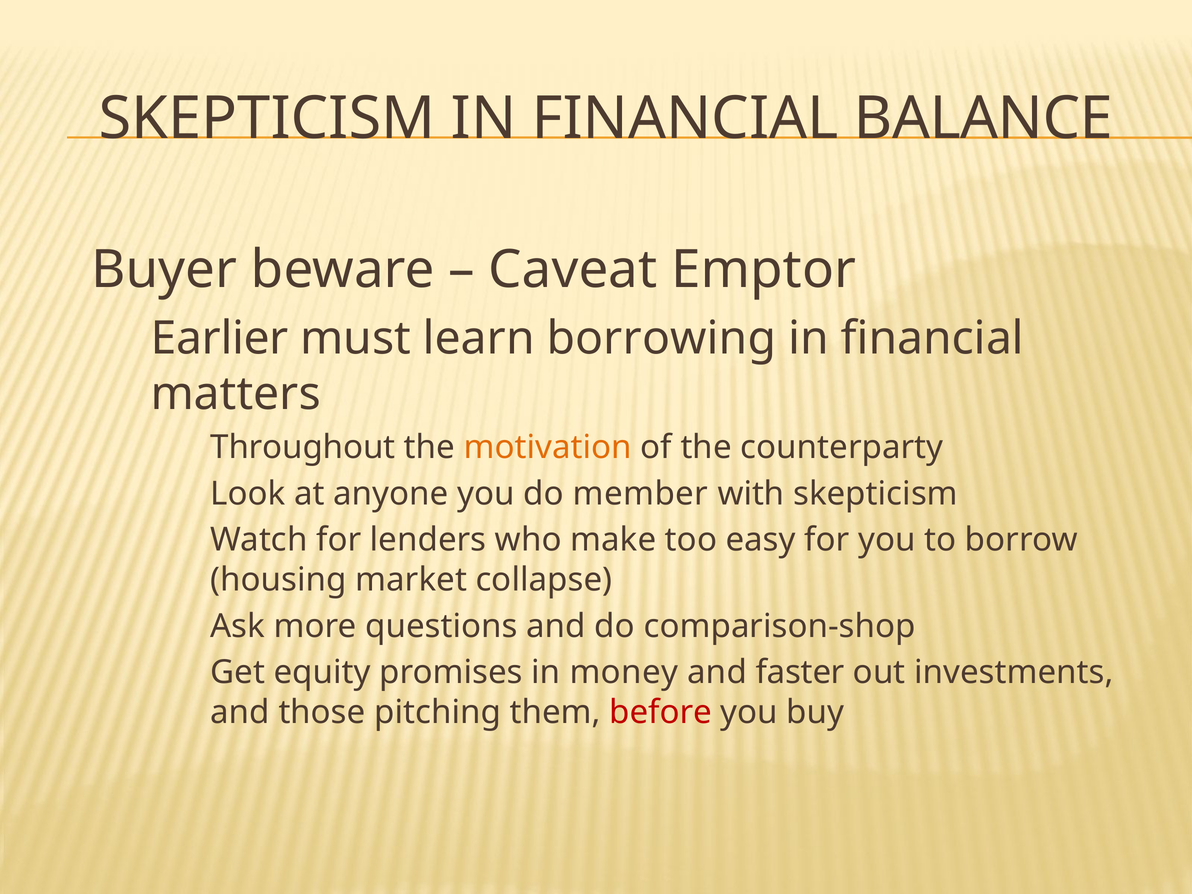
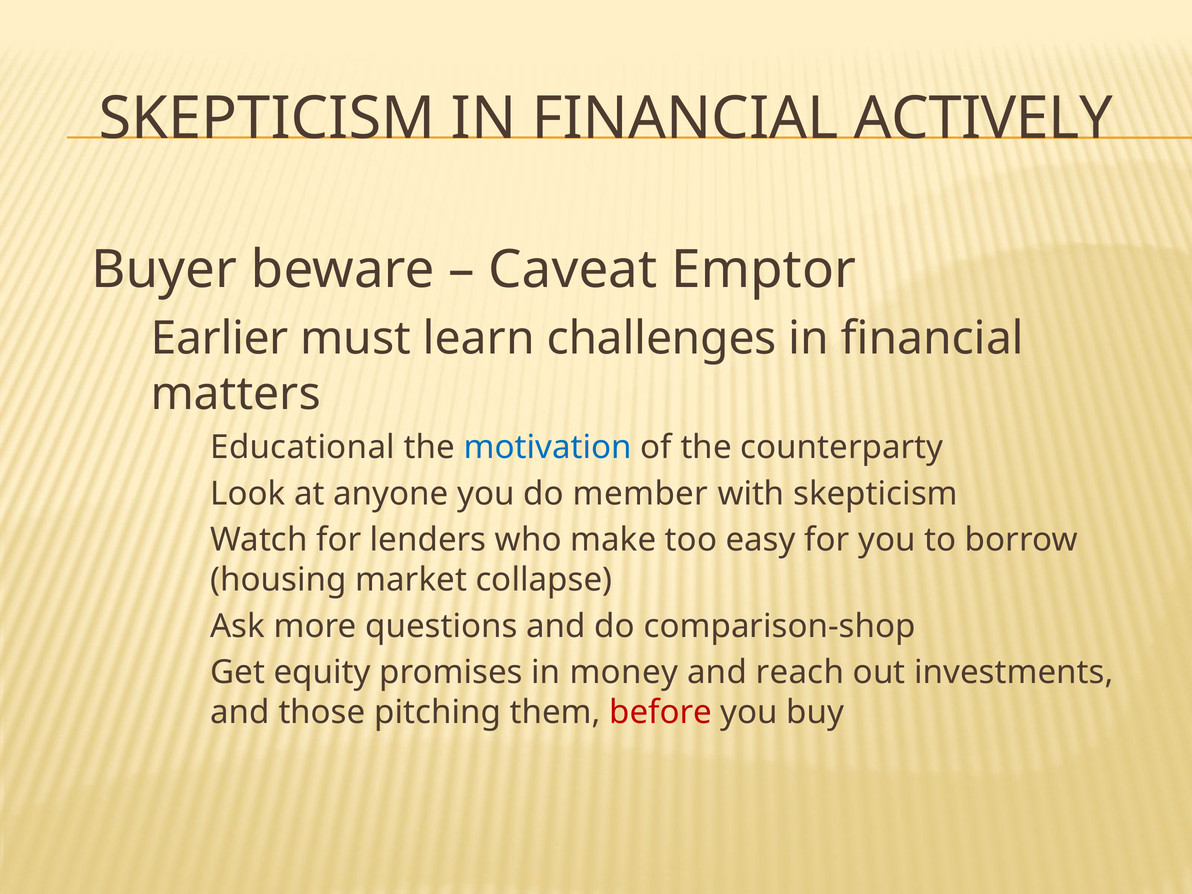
BALANCE: BALANCE -> ACTIVELY
borrowing: borrowing -> challenges
Throughout: Throughout -> Educational
motivation colour: orange -> blue
faster: faster -> reach
